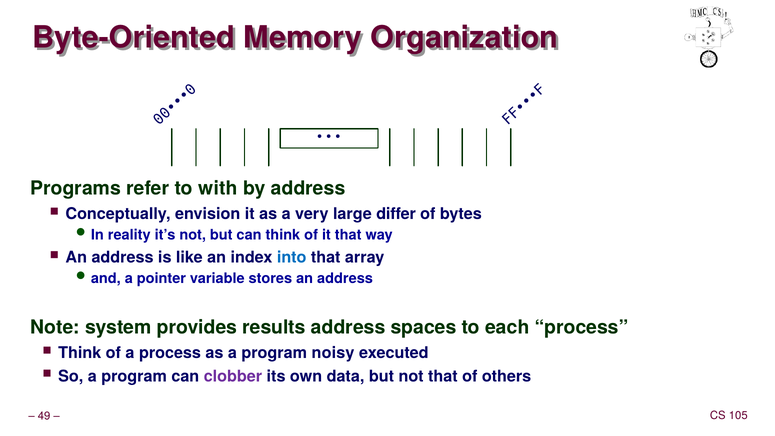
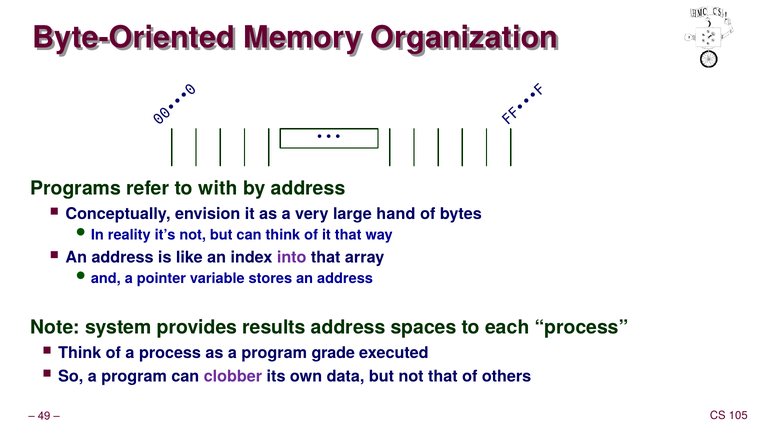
differ: differ -> hand
into colour: blue -> purple
noisy: noisy -> grade
